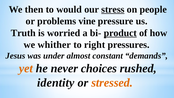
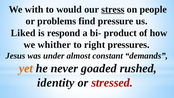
then: then -> with
vine: vine -> find
Truth: Truth -> Liked
worried: worried -> respond
product underline: present -> none
choices: choices -> goaded
stressed colour: orange -> red
